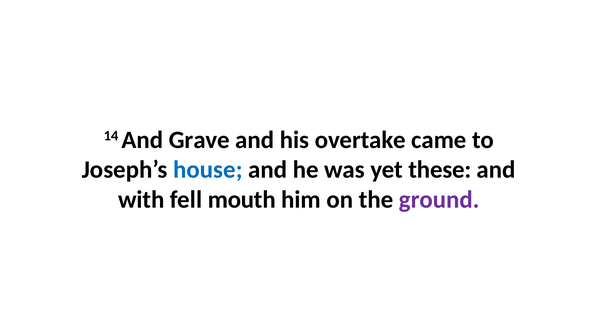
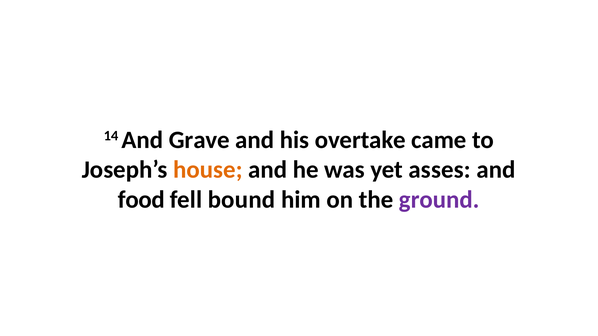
house colour: blue -> orange
these: these -> asses
with: with -> food
mouth: mouth -> bound
